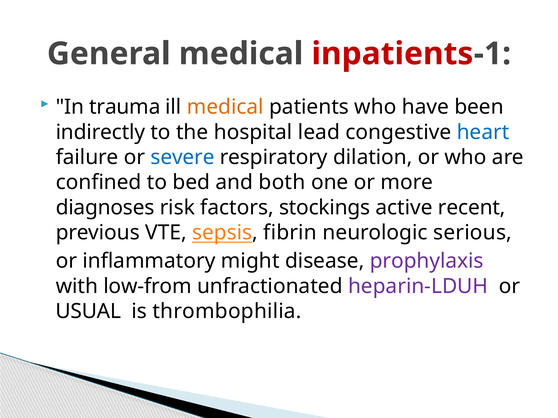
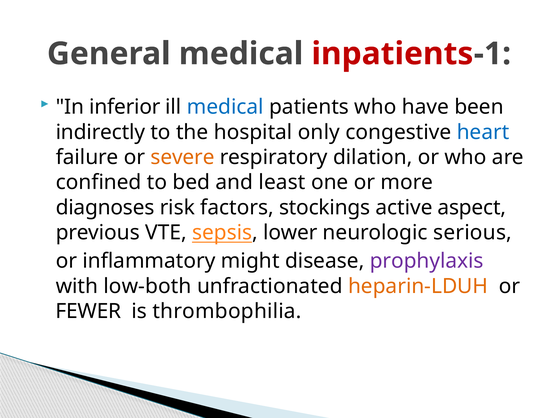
trauma: trauma -> inferior
medical at (225, 107) colour: orange -> blue
lead: lead -> only
severe colour: blue -> orange
both: both -> least
recent: recent -> aspect
fibrin: fibrin -> lower
low-from: low-from -> low-both
heparin-LDUH colour: purple -> orange
USUAL: USUAL -> FEWER
